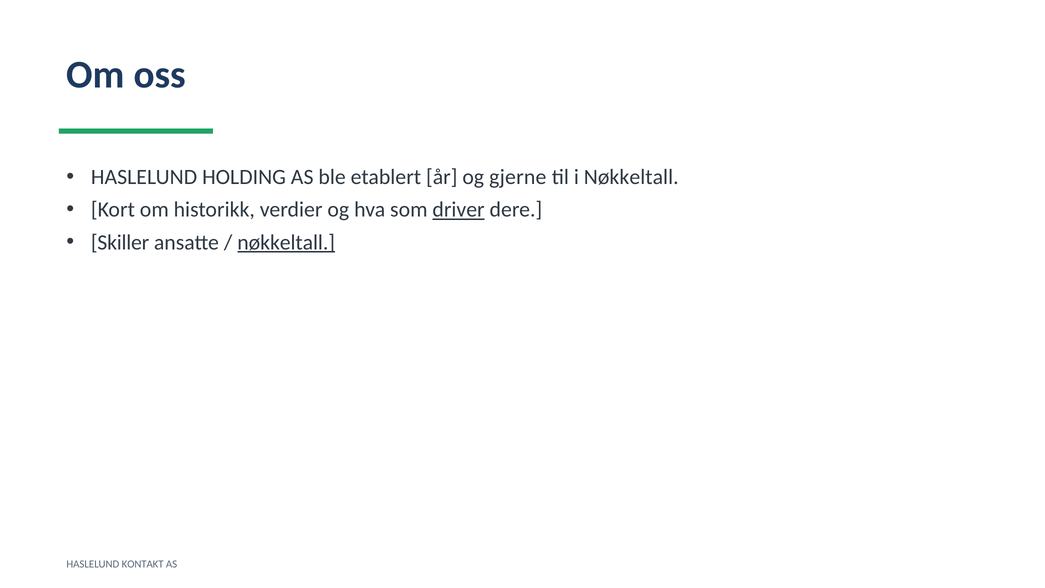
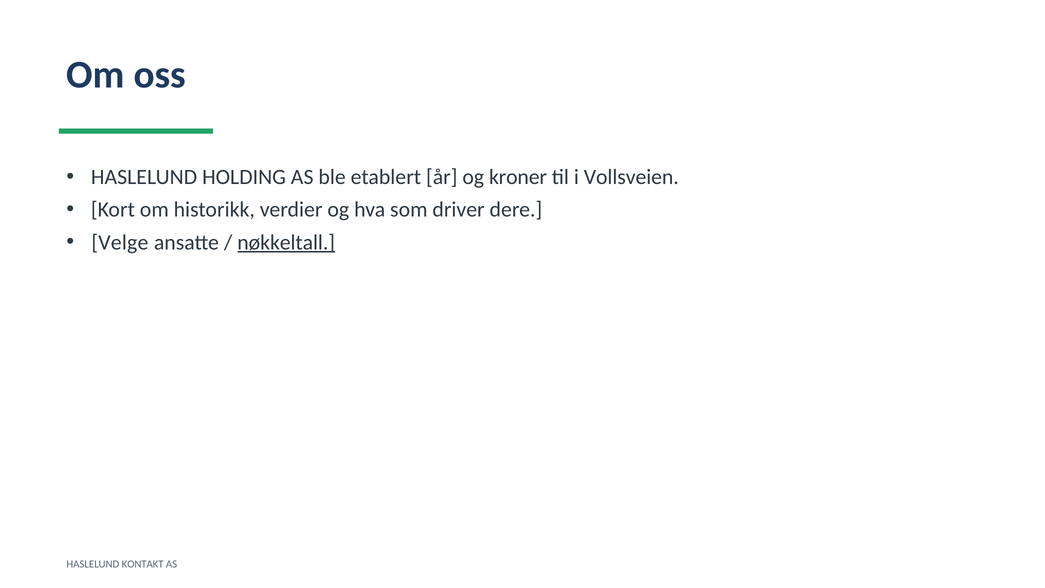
gjerne: gjerne -> kroner
i Nøkkeltall: Nøkkeltall -> Vollsveien
driver underline: present -> none
Skiller: Skiller -> Velge
